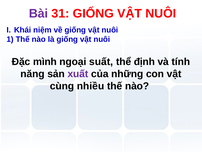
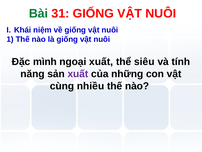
Bài colour: purple -> green
ngoại suất: suất -> xuất
định: định -> siêu
